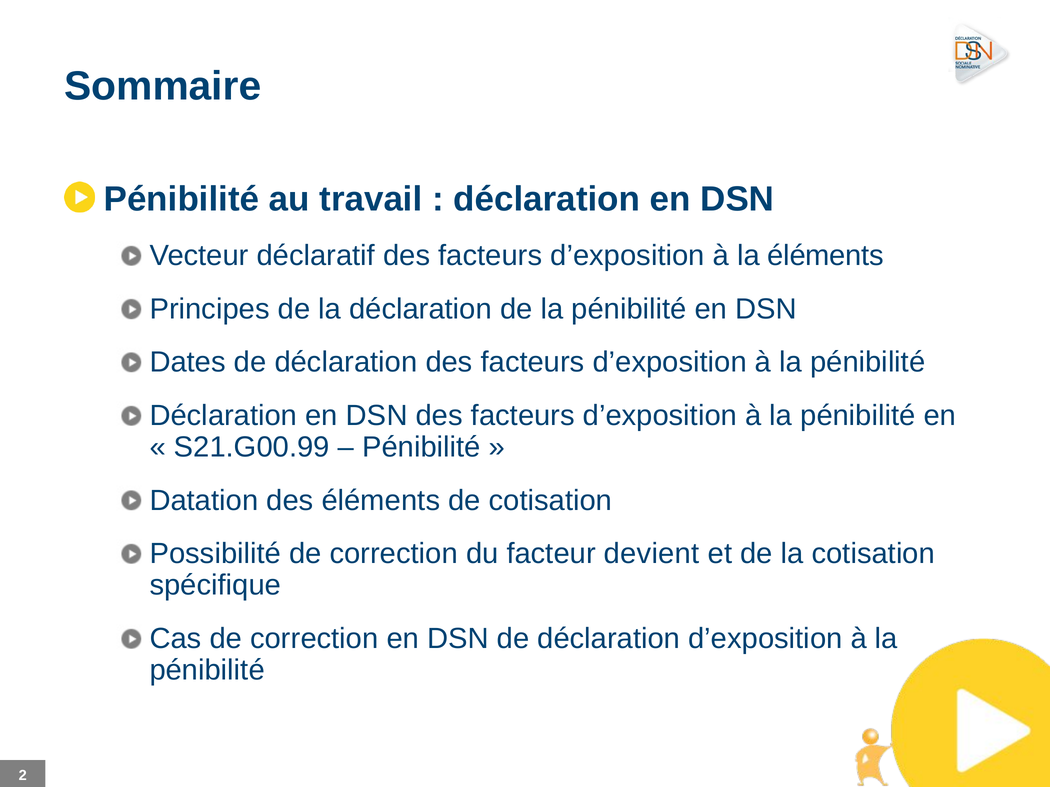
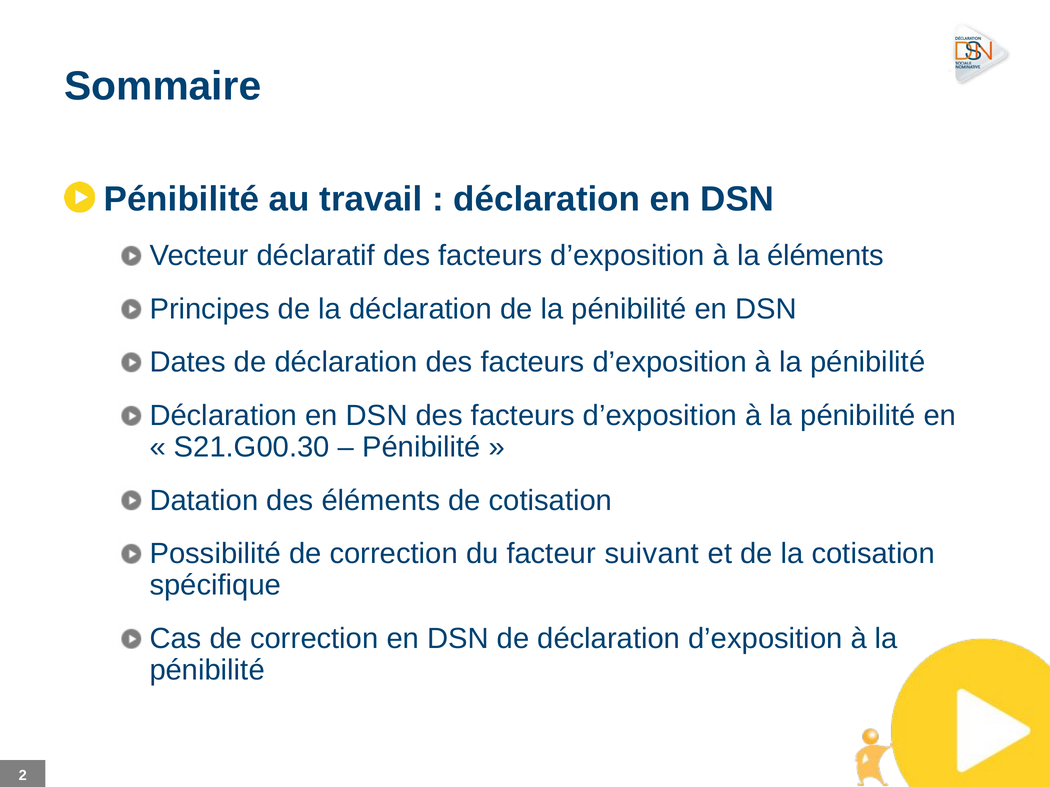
S21.G00.99: S21.G00.99 -> S21.G00.30
devient: devient -> suivant
